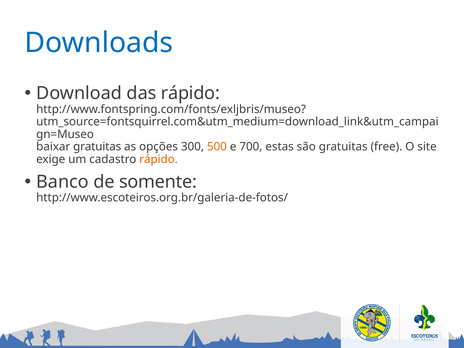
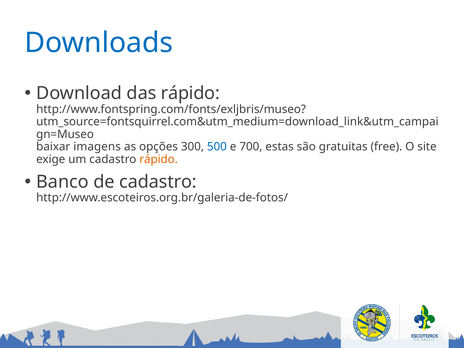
baixar gratuitas: gratuitas -> imagens
500 colour: orange -> blue
de somente: somente -> cadastro
